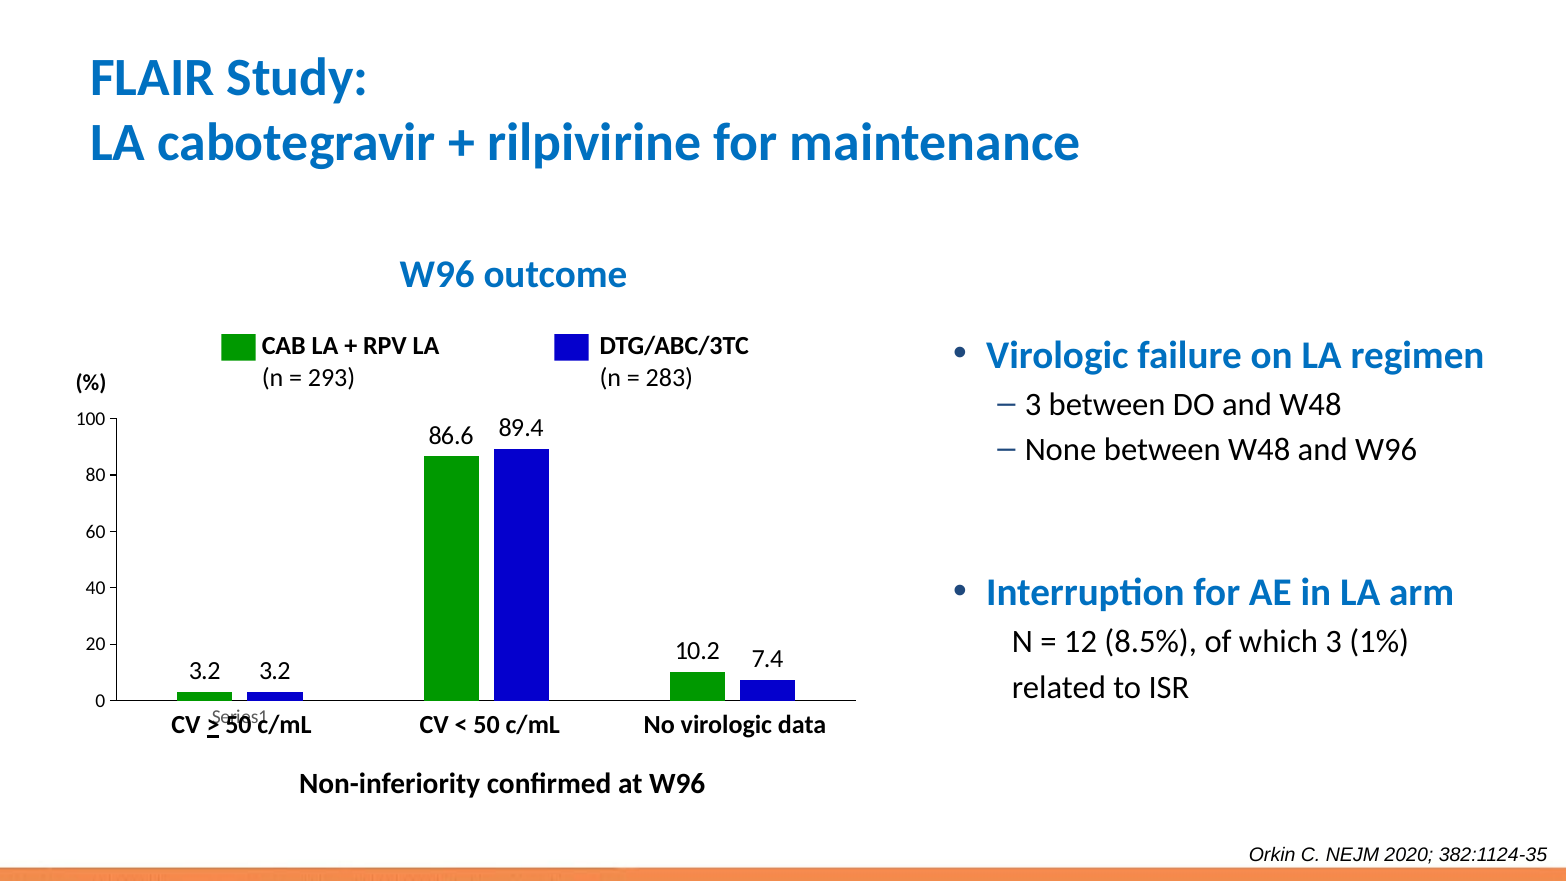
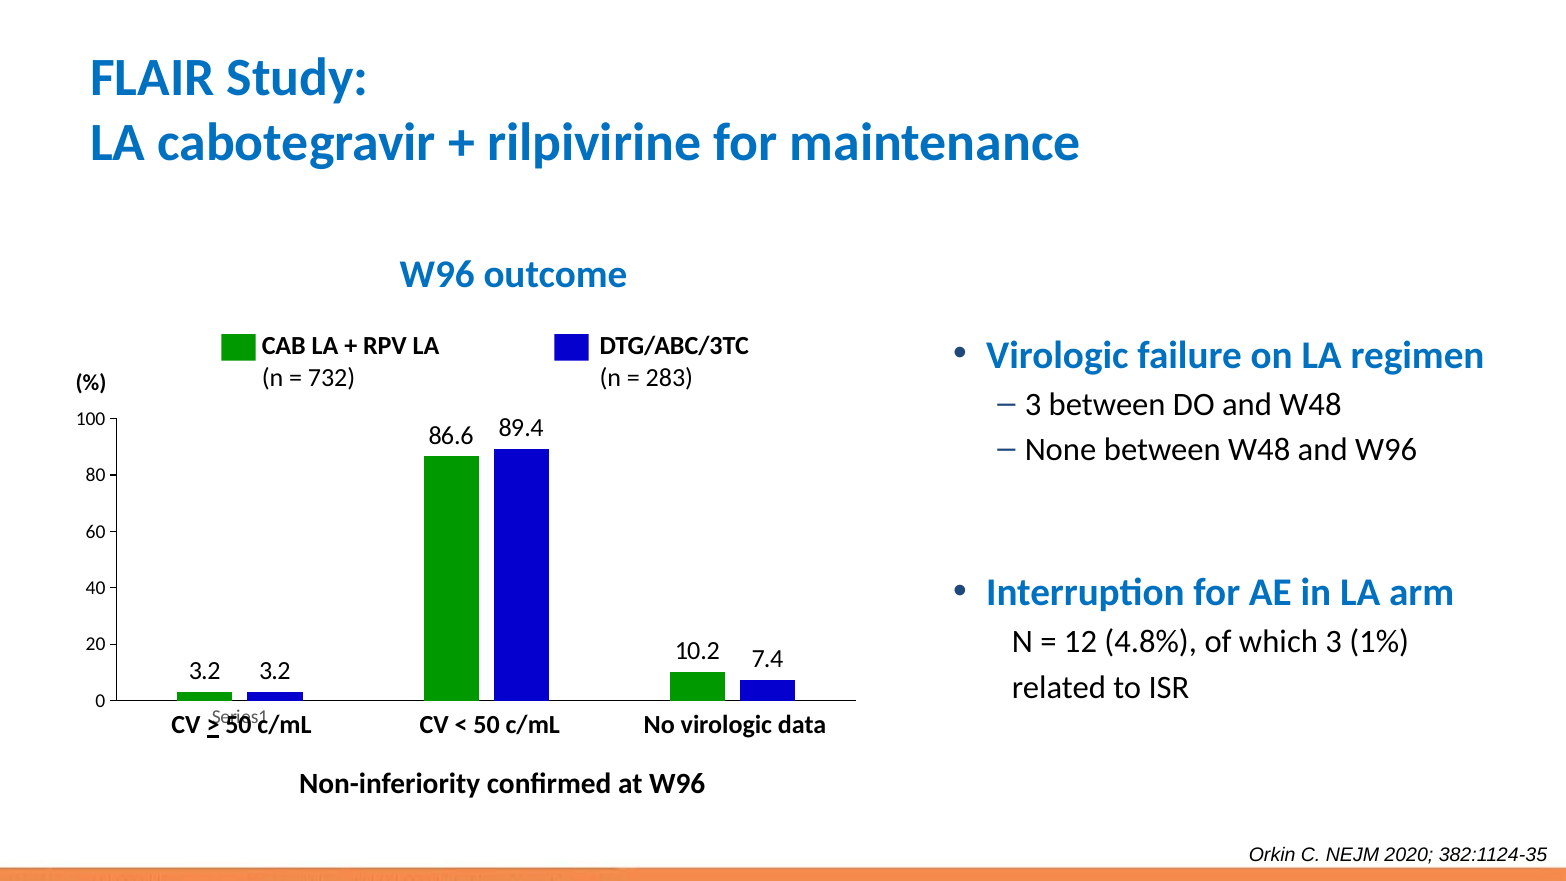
293: 293 -> 732
8.5%: 8.5% -> 4.8%
